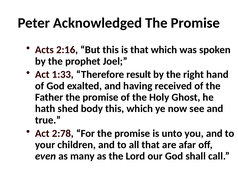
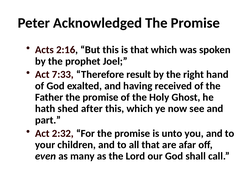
1:33: 1:33 -> 7:33
body: body -> after
true: true -> part
2:78: 2:78 -> 2:32
